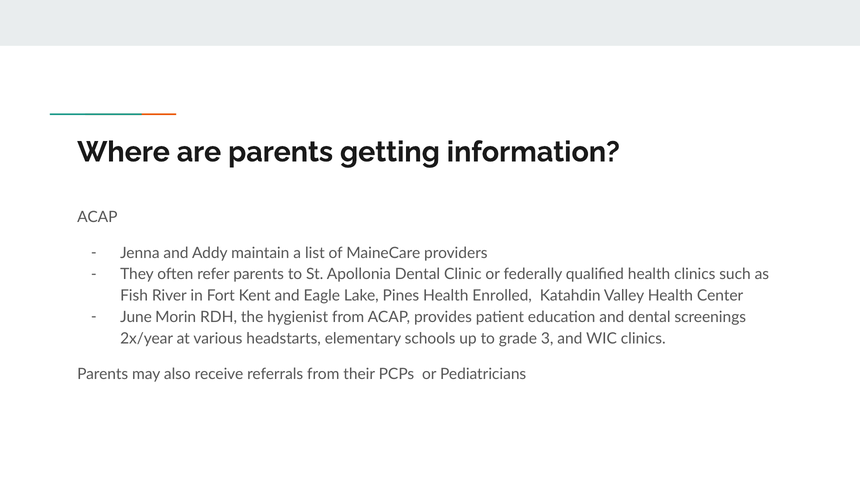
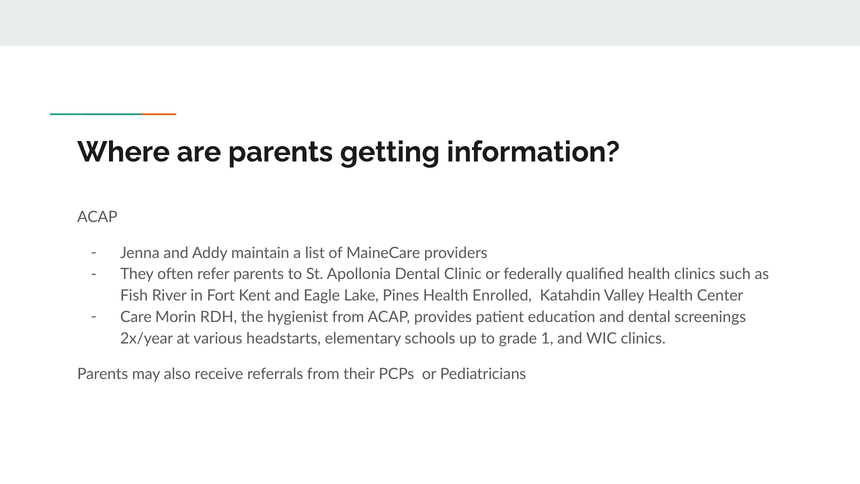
June: June -> Care
3: 3 -> 1
